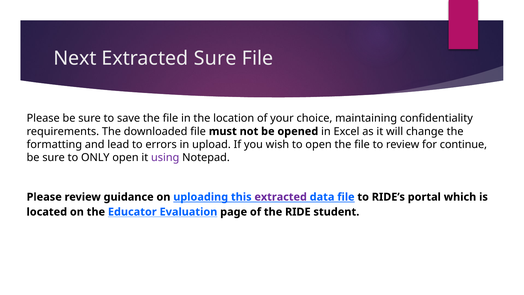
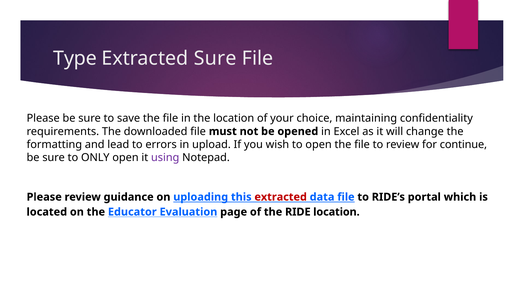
Next: Next -> Type
extracted at (281, 197) colour: purple -> red
RIDE student: student -> location
